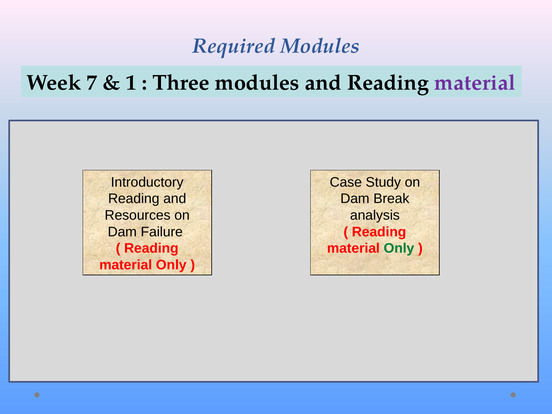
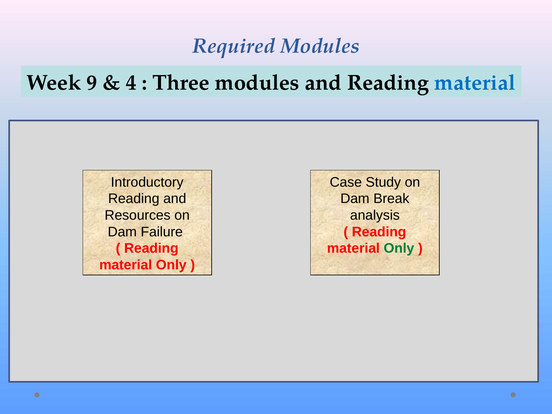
7: 7 -> 9
1: 1 -> 4
material at (475, 83) colour: purple -> blue
